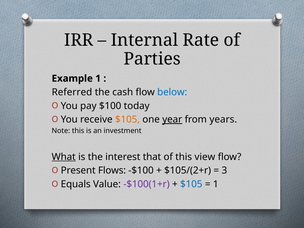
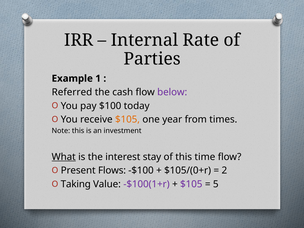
below colour: blue -> purple
year underline: present -> none
years: years -> times
that: that -> stay
view: view -> time
$105/(2+r: $105/(2+r -> $105/(0+r
3: 3 -> 2
Equals: Equals -> Taking
$105 at (191, 184) colour: blue -> purple
1 at (216, 184): 1 -> 5
